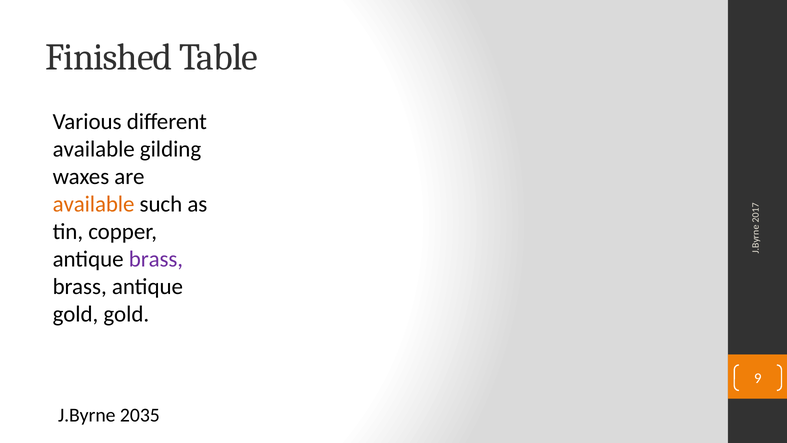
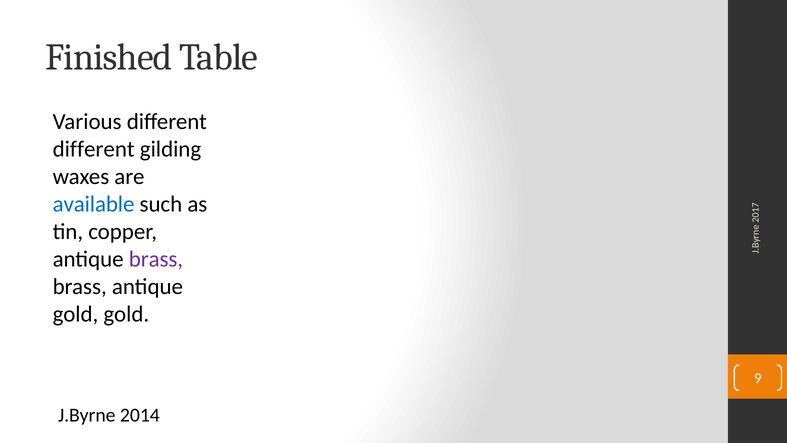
available at (94, 149): available -> different
available at (94, 204) colour: orange -> blue
2035: 2035 -> 2014
